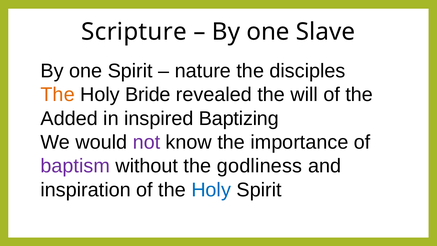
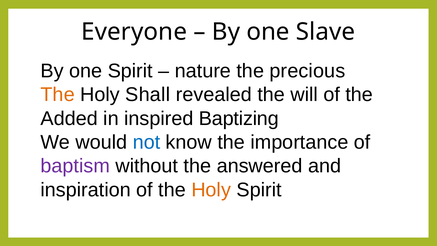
Scripture: Scripture -> Everyone
disciples: disciples -> precious
Bride: Bride -> Shall
not colour: purple -> blue
godliness: godliness -> answered
Holy at (211, 190) colour: blue -> orange
